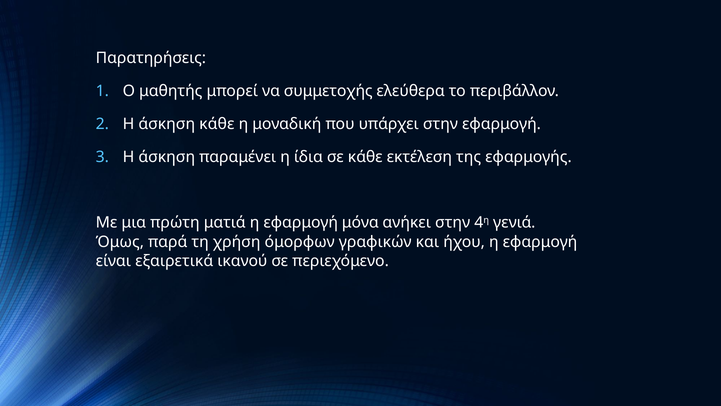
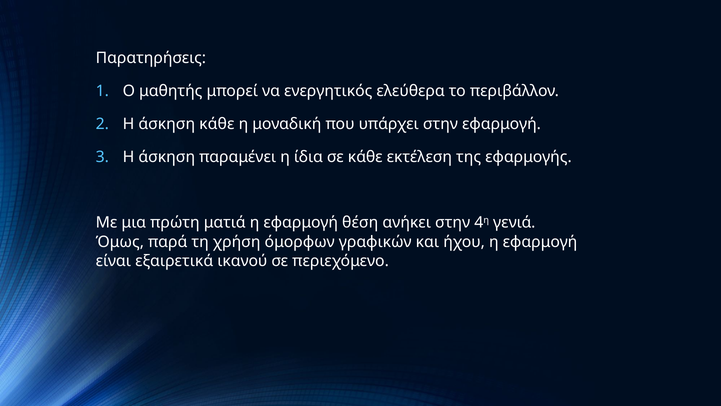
συμμετοχής: συμμετοχής -> ενεργητικός
μόνα: μόνα -> θέση
